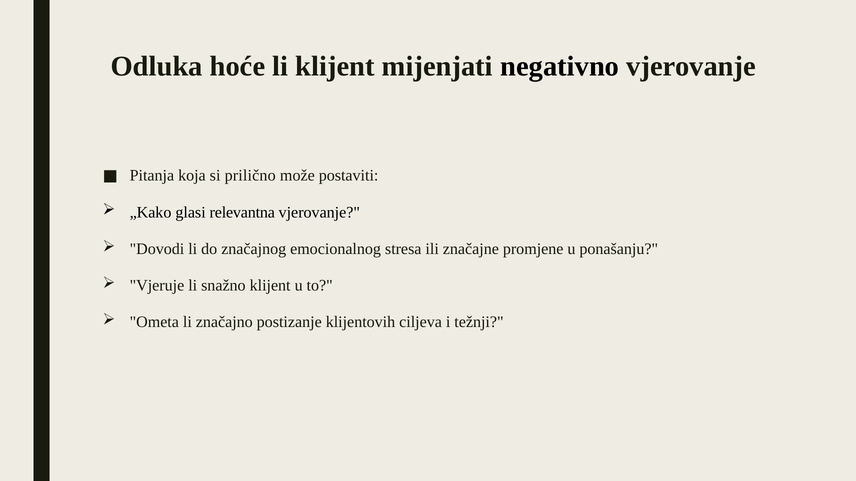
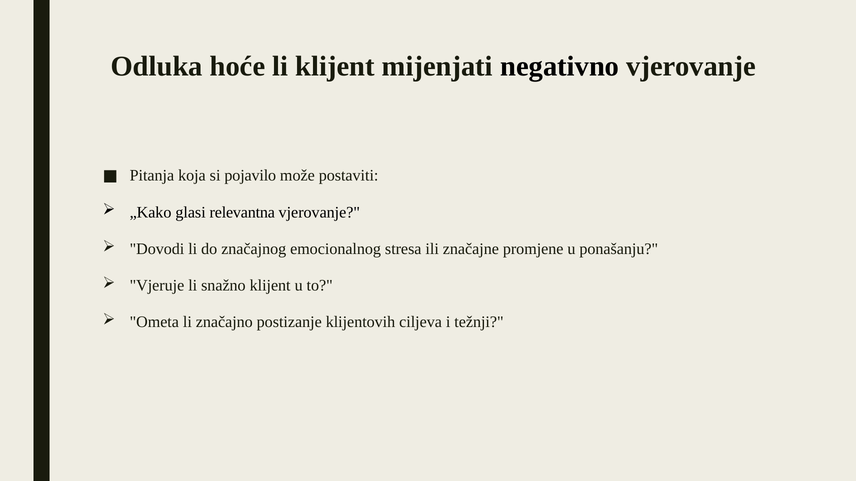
prilično: prilično -> pojavilo
